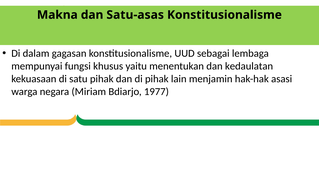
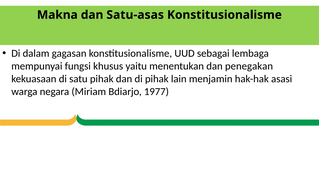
kedaulatan: kedaulatan -> penegakan
